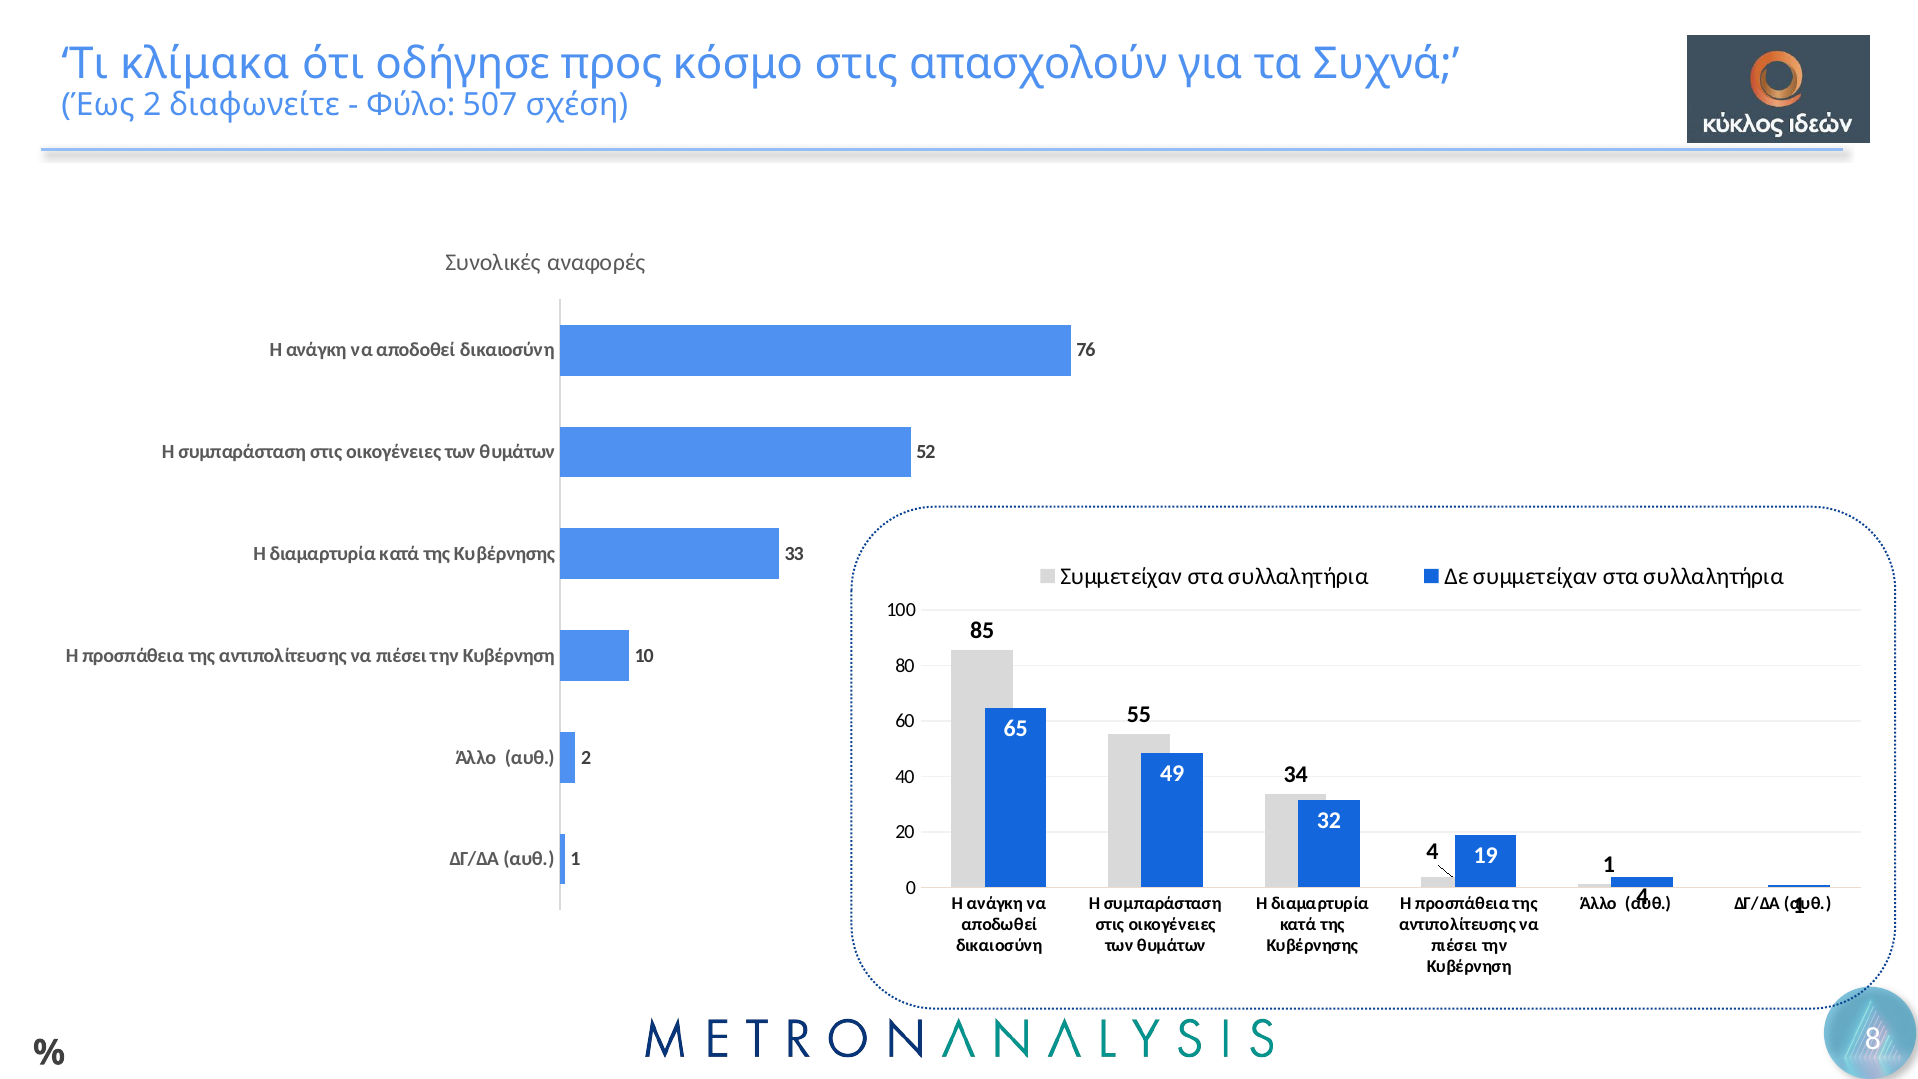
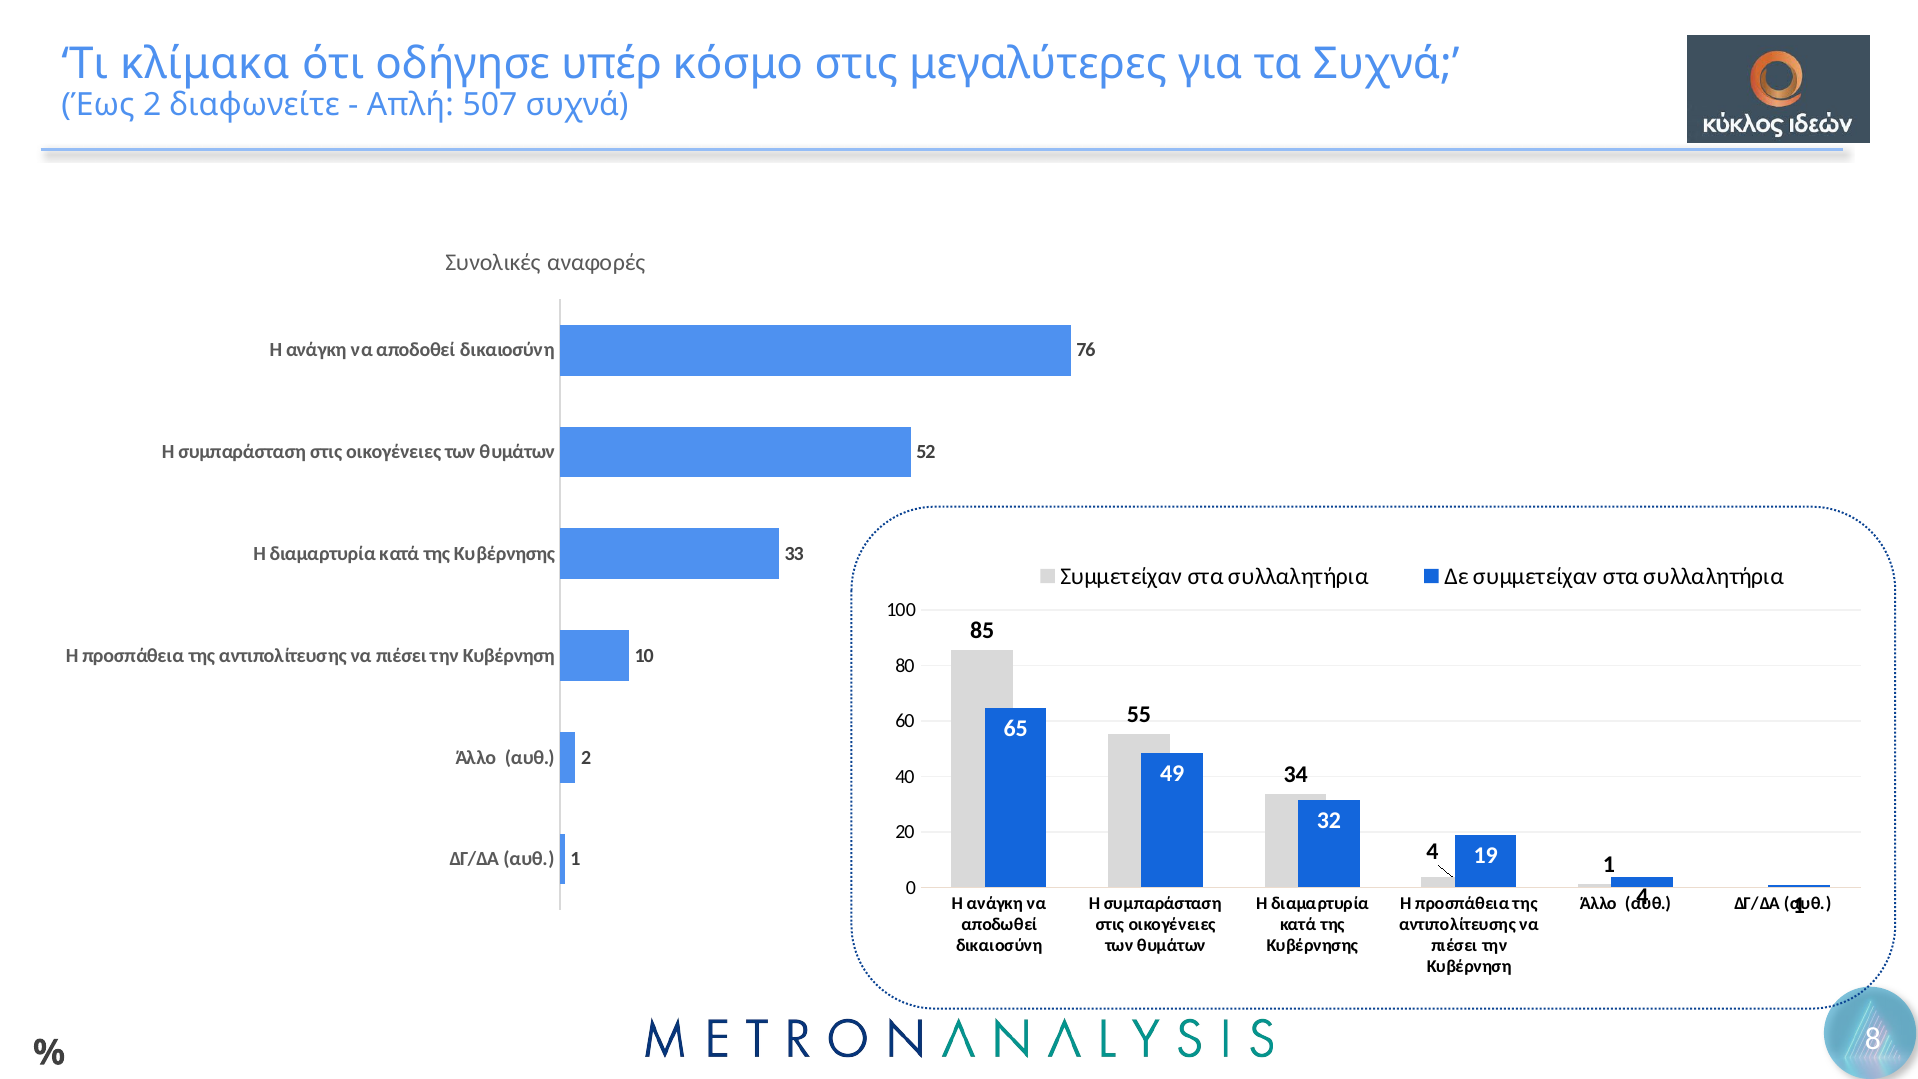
προς: προς -> υπέρ
απασχολούν: απασχολούν -> μεγαλύτερες
Φύλο: Φύλο -> Απλή
507 σχέση: σχέση -> συχνά
